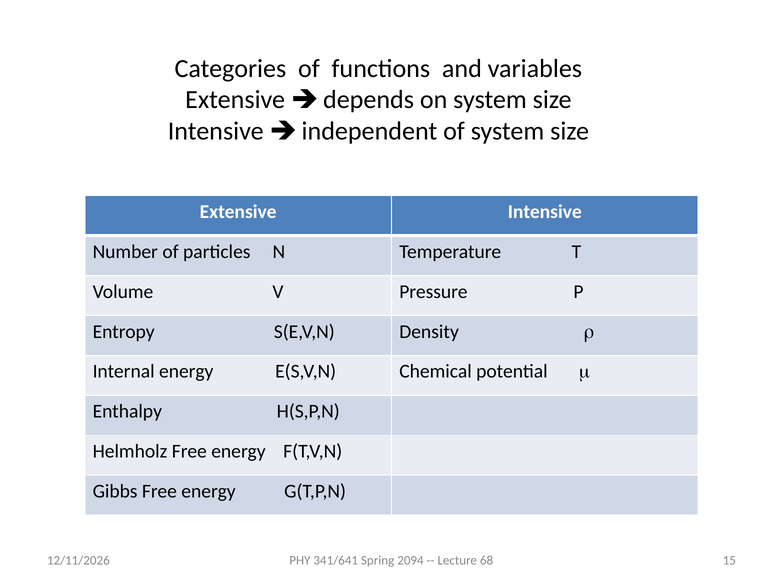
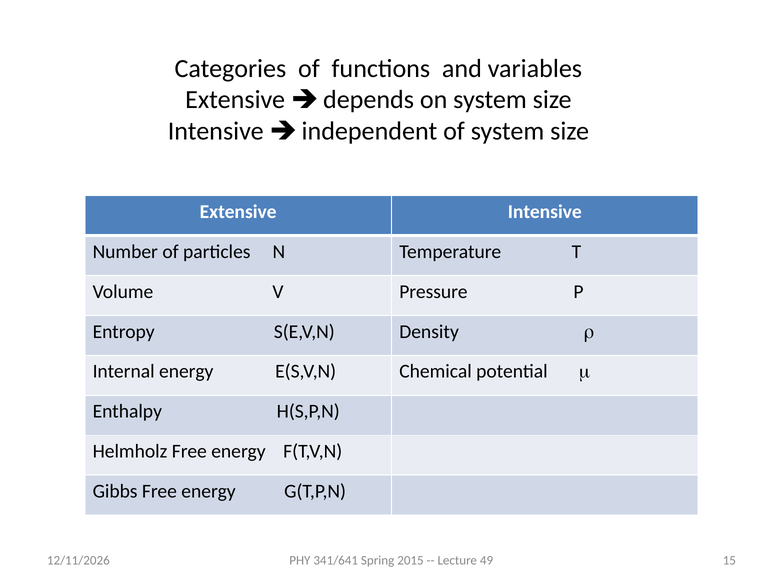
2094: 2094 -> 2015
68: 68 -> 49
